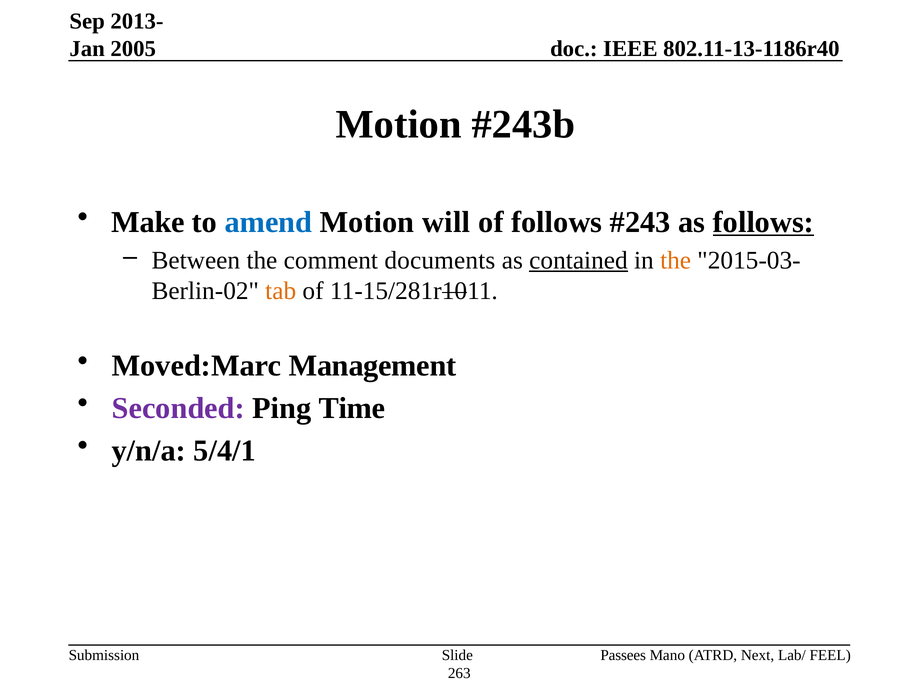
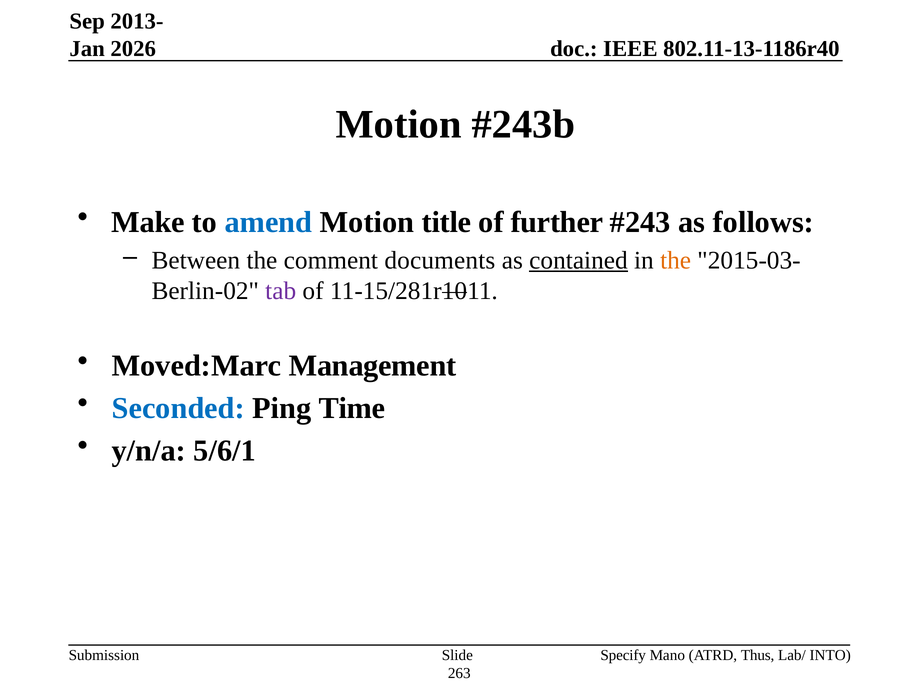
2005: 2005 -> 2026
will: will -> title
of follows: follows -> further
follows at (763, 222) underline: present -> none
tab colour: orange -> purple
Seconded colour: purple -> blue
5/4/1: 5/4/1 -> 5/6/1
Passees: Passees -> Specify
Next: Next -> Thus
FEEL: FEEL -> INTO
